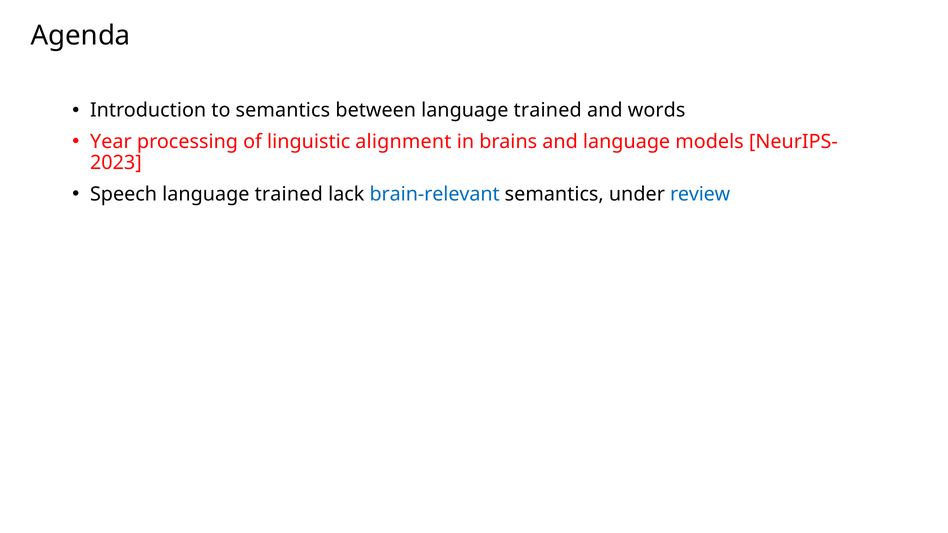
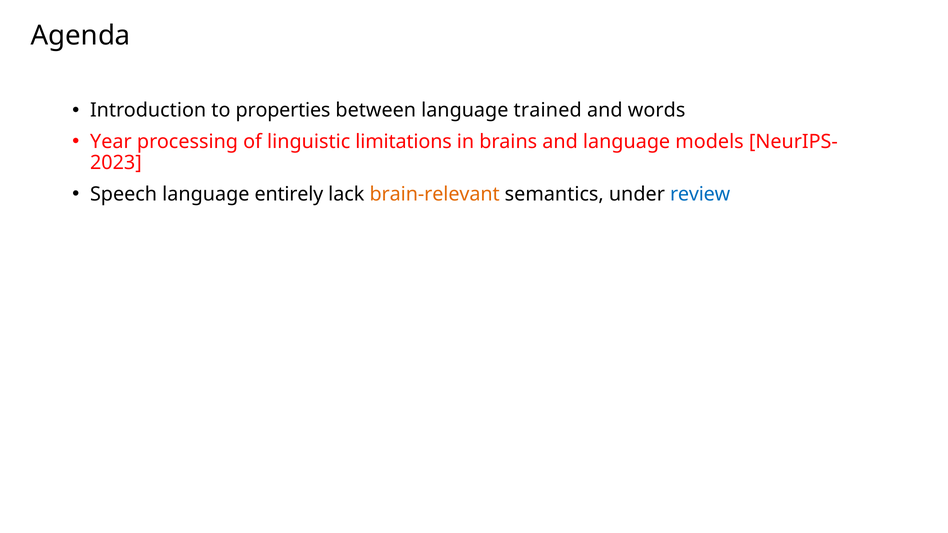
to semantics: semantics -> properties
alignment: alignment -> limitations
Speech language trained: trained -> entirely
brain-relevant colour: blue -> orange
